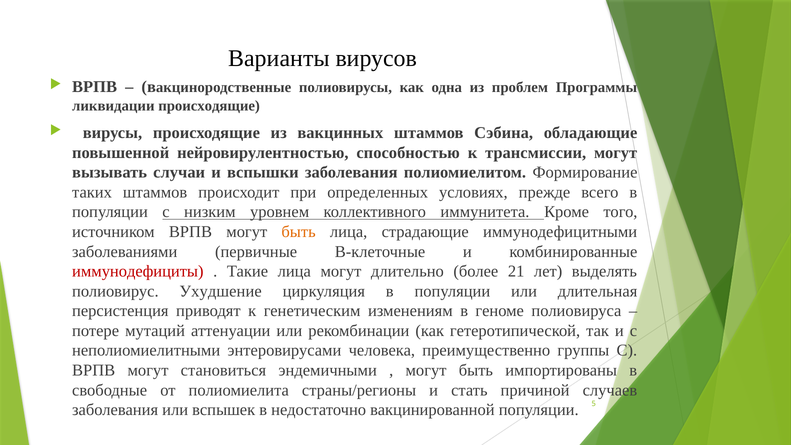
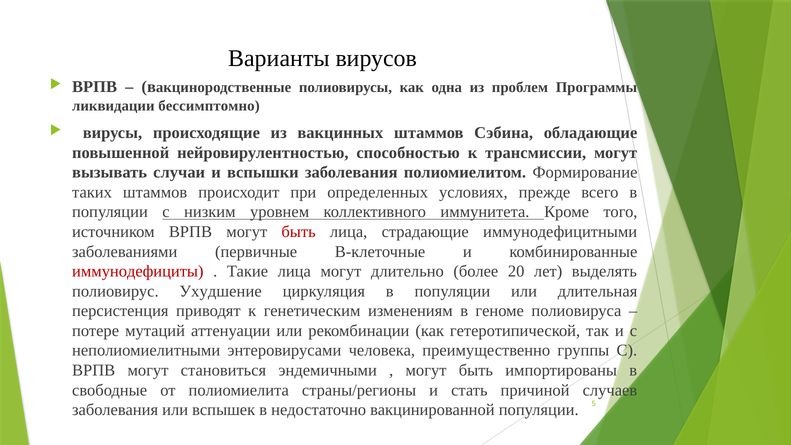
ликвидации происходящие: происходящие -> бессимптомно
быть at (299, 232) colour: orange -> red
21: 21 -> 20
